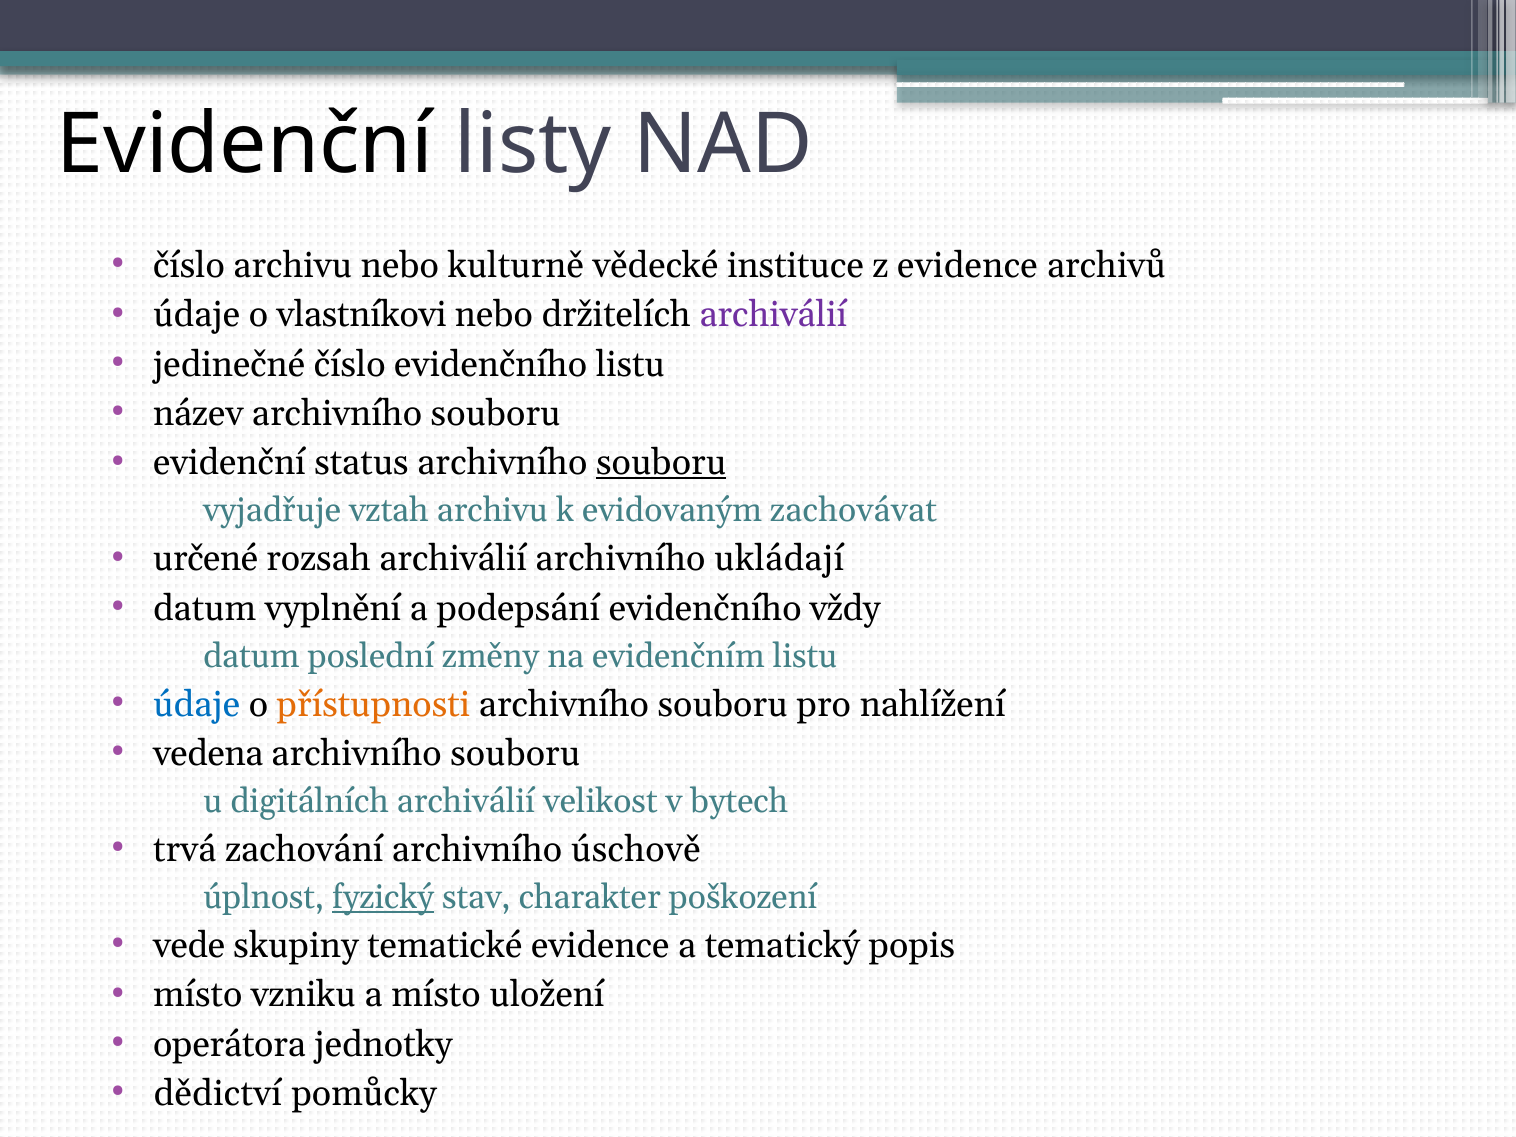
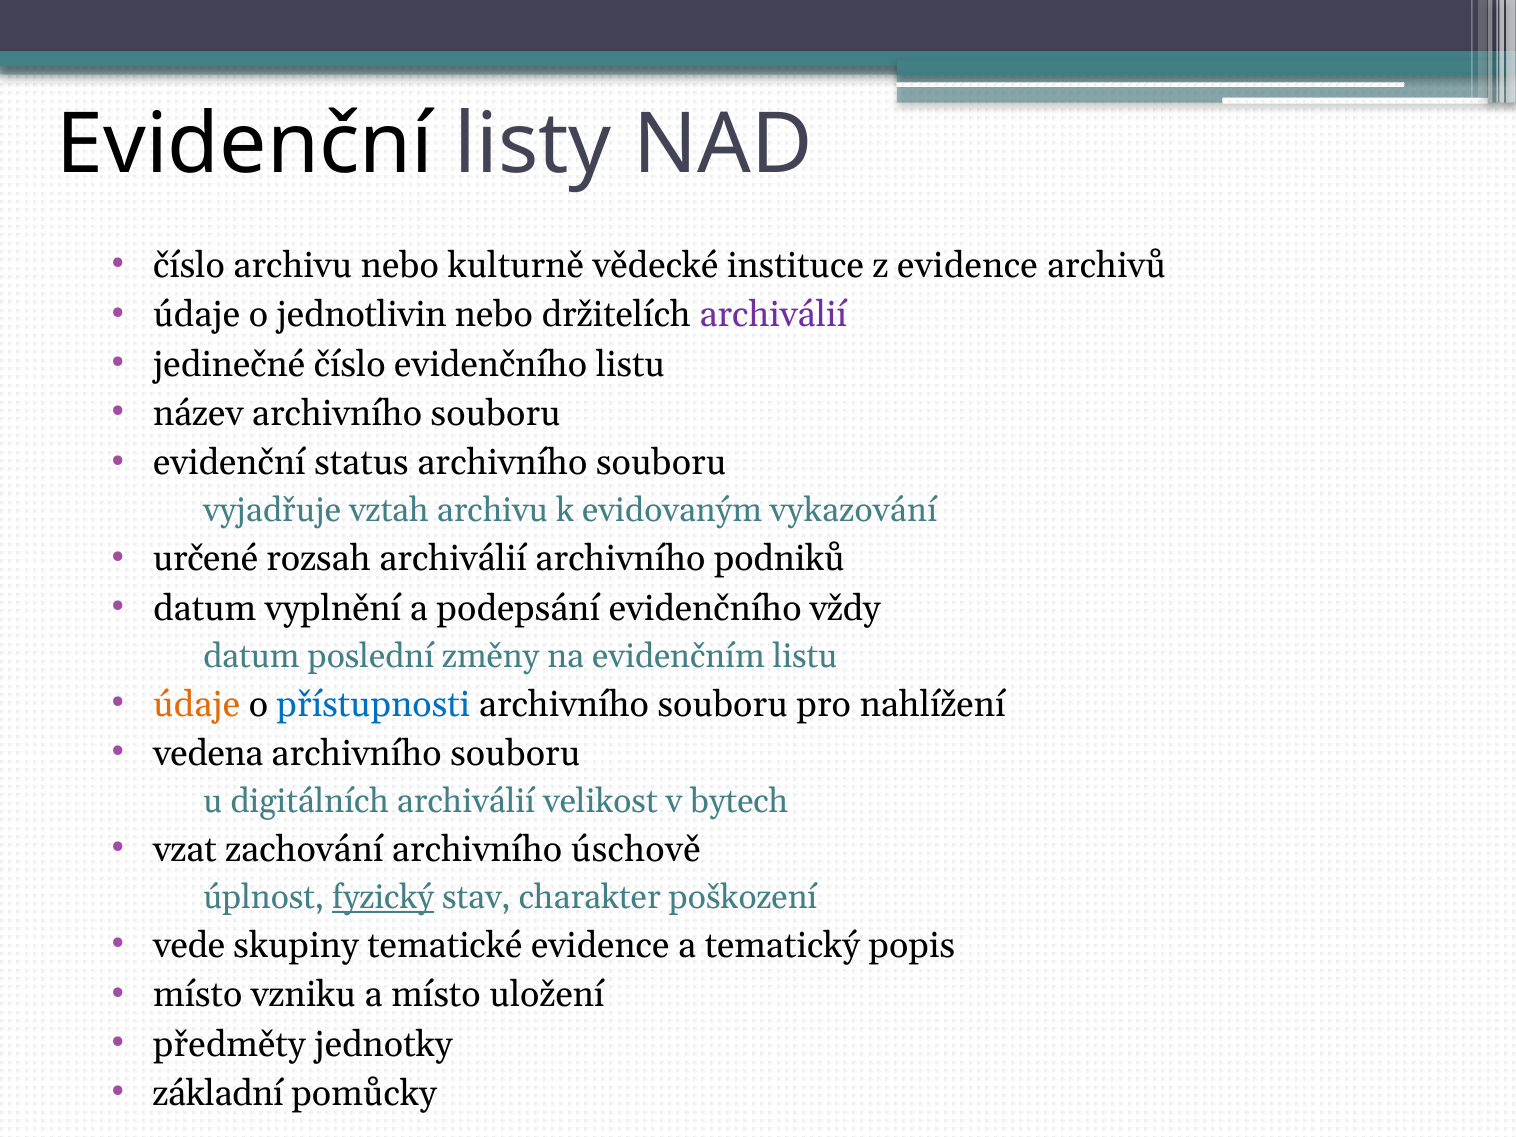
vlastníkovi: vlastníkovi -> jednotlivin
souboru at (661, 463) underline: present -> none
zachovávat: zachovávat -> vykazování
ukládají: ukládají -> podniků
údaje at (197, 704) colour: blue -> orange
přístupnosti colour: orange -> blue
trvá: trvá -> vzat
operátora: operátora -> předměty
dědictví: dědictví -> základní
